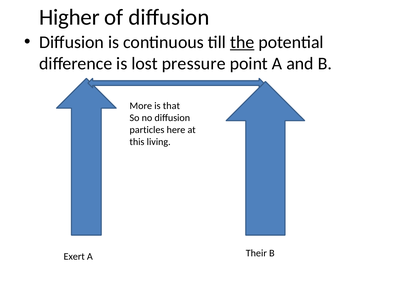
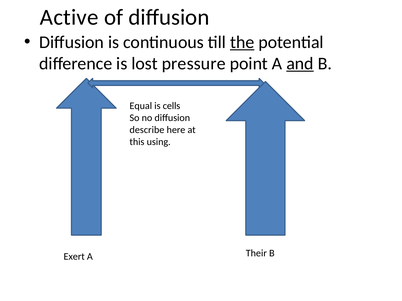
Higher: Higher -> Active
and underline: none -> present
More: More -> Equal
that: that -> cells
particles: particles -> describe
living: living -> using
